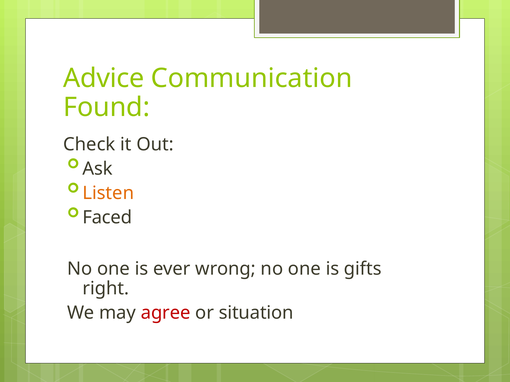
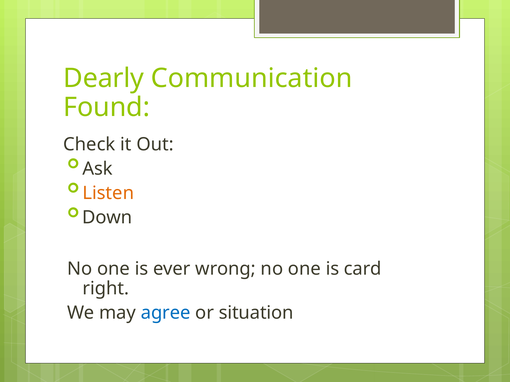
Advice: Advice -> Dearly
Faced: Faced -> Down
gifts: gifts -> card
agree colour: red -> blue
